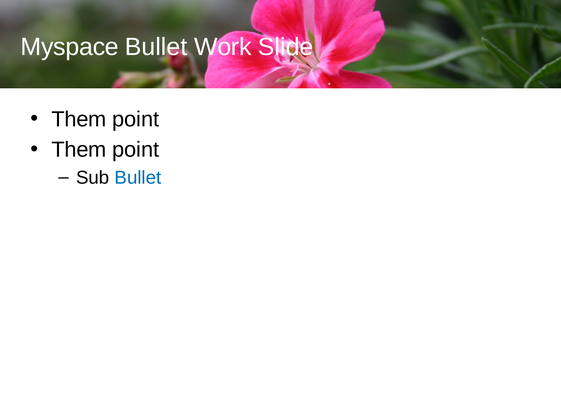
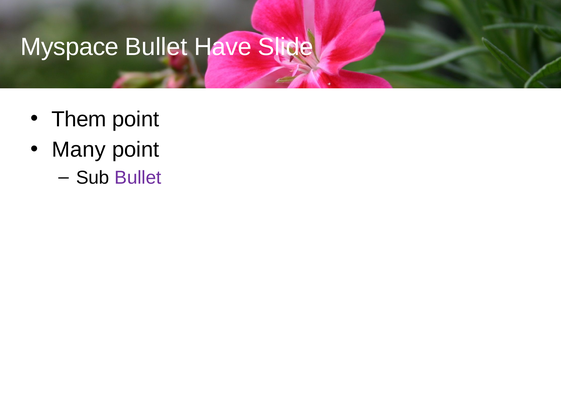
Work: Work -> Have
Them at (79, 150): Them -> Many
Bullet at (138, 178) colour: blue -> purple
